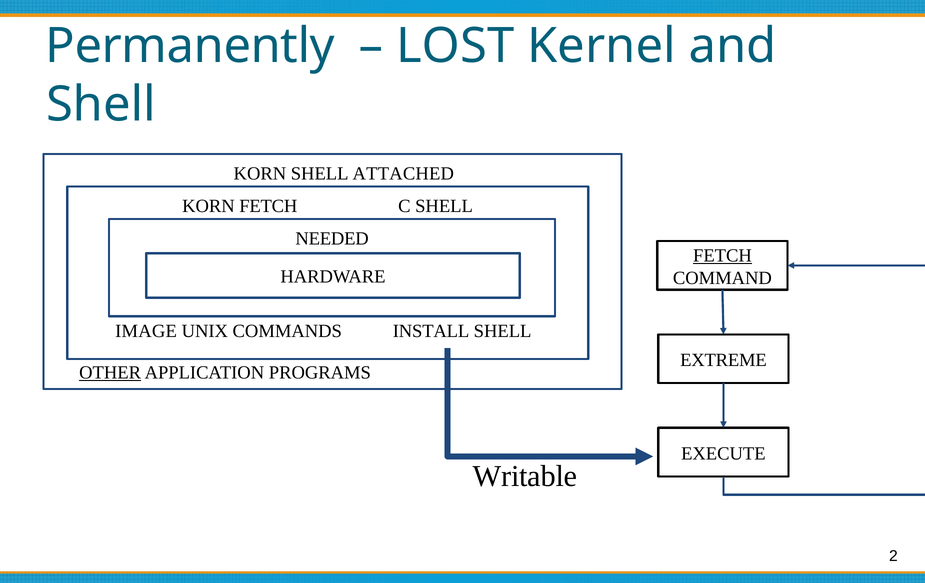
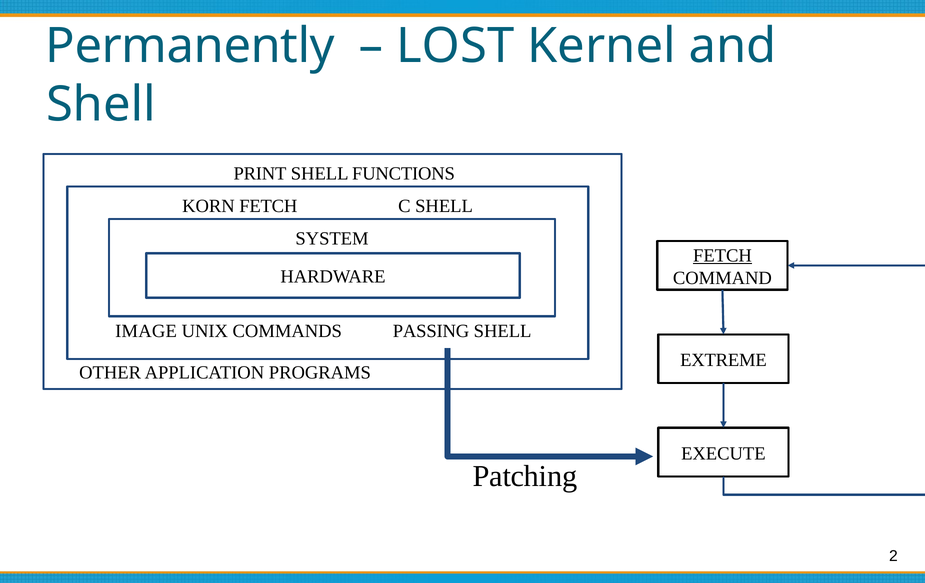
KORN at (260, 173): KORN -> PRINT
ATTACHED: ATTACHED -> FUNCTIONS
NEEDED: NEEDED -> SYSTEM
INSTALL: INSTALL -> PASSING
OTHER underline: present -> none
Writable: Writable -> Patching
